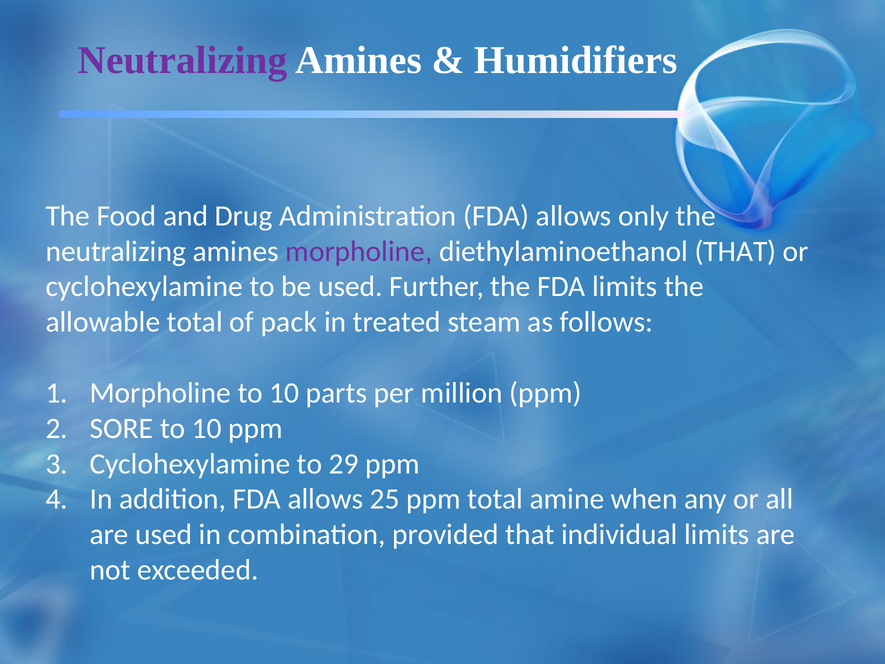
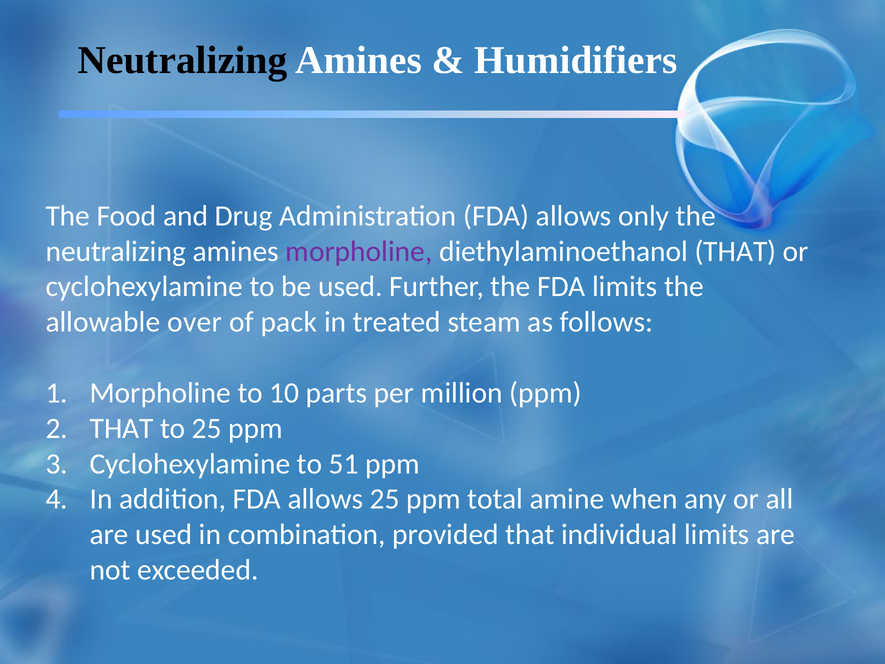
Neutralizing at (183, 60) colour: purple -> black
allowable total: total -> over
SORE at (122, 428): SORE -> THAT
10 at (207, 428): 10 -> 25
29: 29 -> 51
